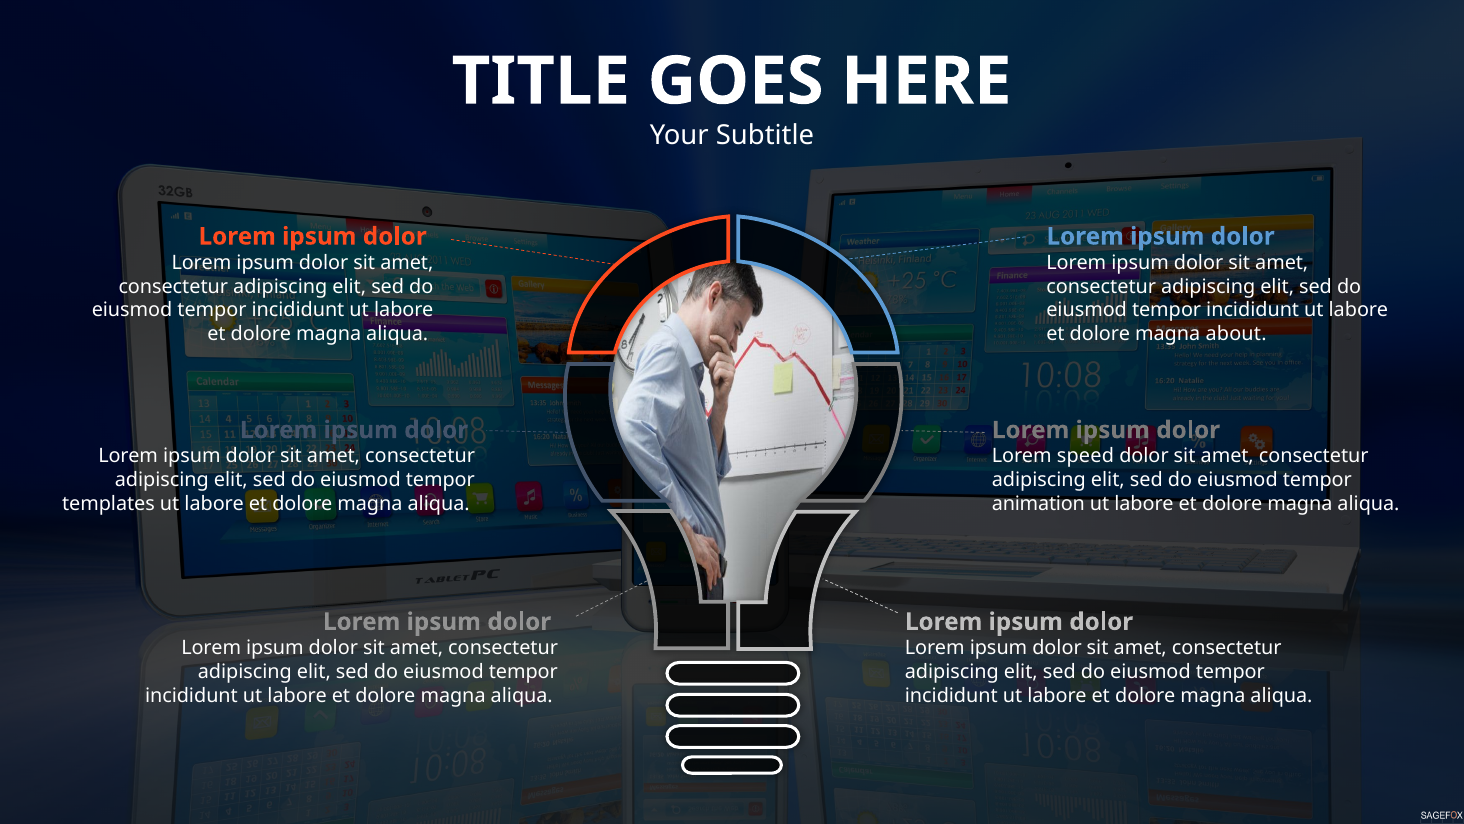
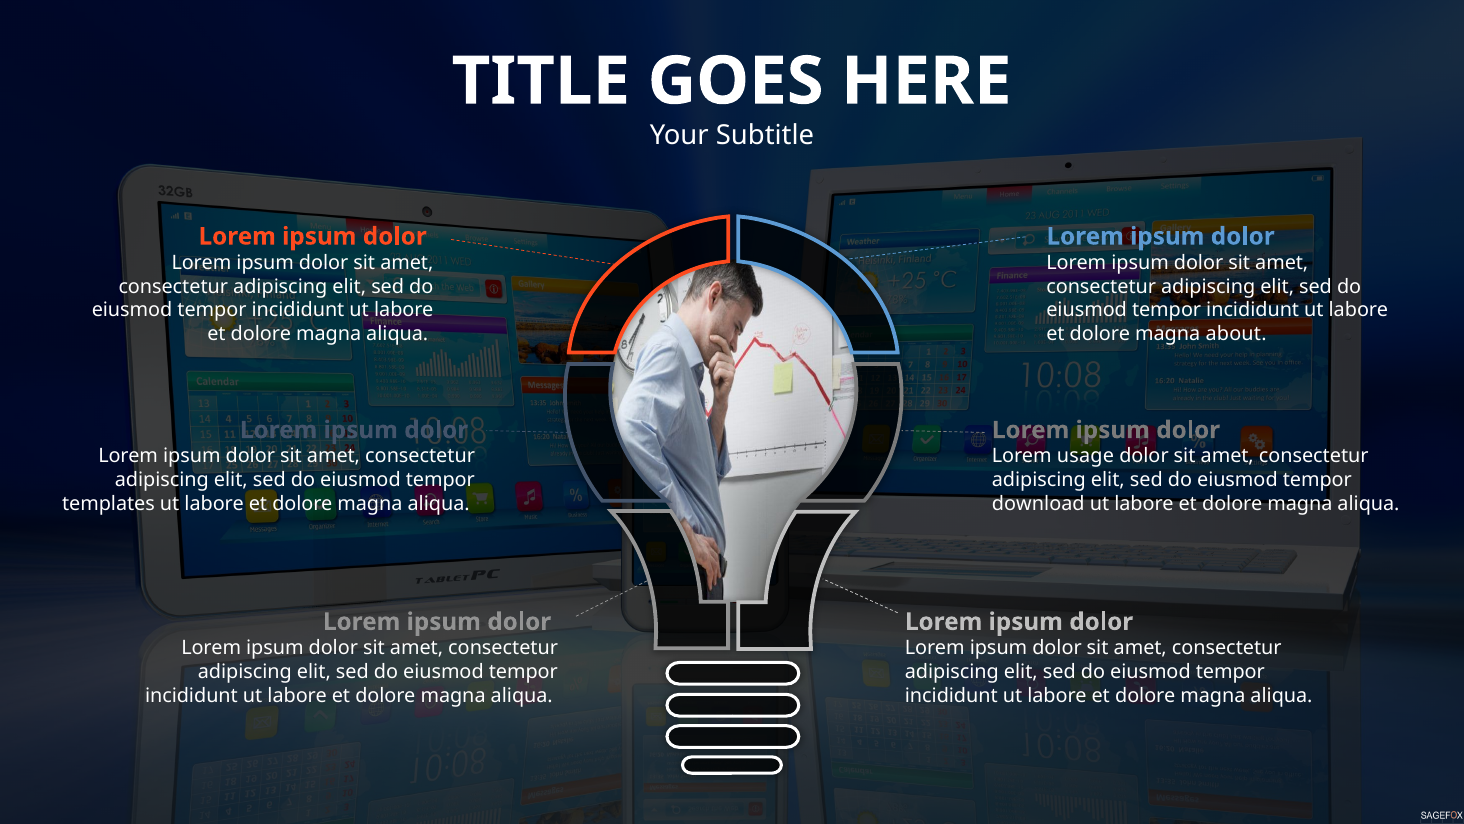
speed: speed -> usage
animation: animation -> download
